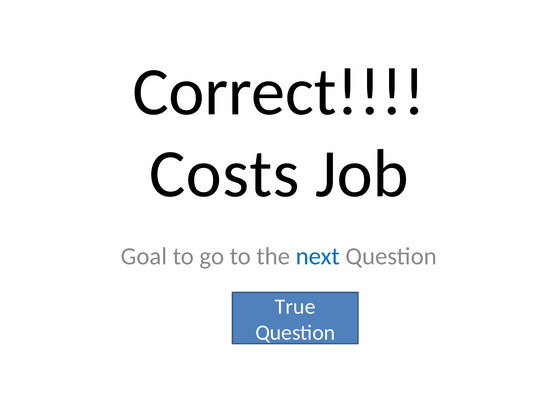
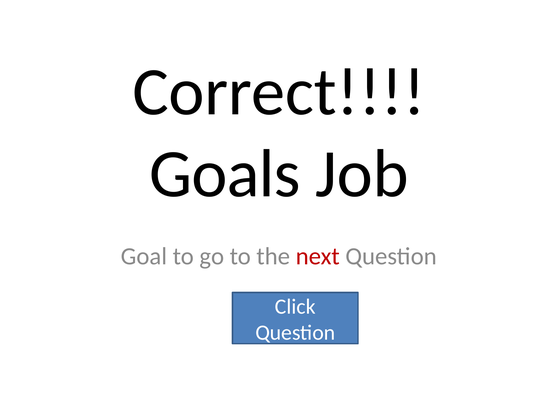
Costs: Costs -> Goals
next colour: blue -> red
True: True -> Click
